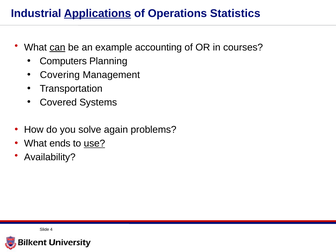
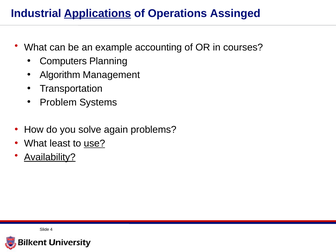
Statistics: Statistics -> Assinged
can underline: present -> none
Covering: Covering -> Algorithm
Covered: Covered -> Problem
ends: ends -> least
Availability underline: none -> present
